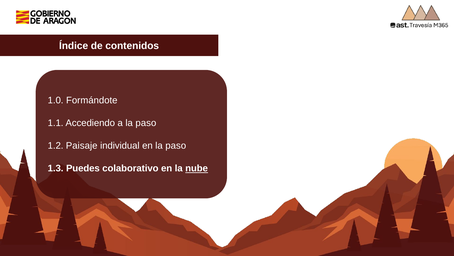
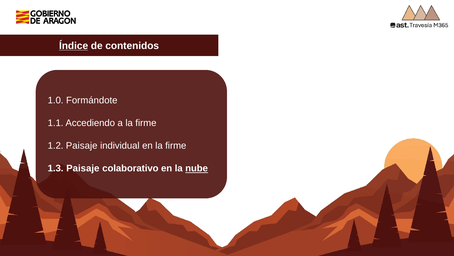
Índice underline: none -> present
a la paso: paso -> firme
en la paso: paso -> firme
1.3 Puedes: Puedes -> Paisaje
